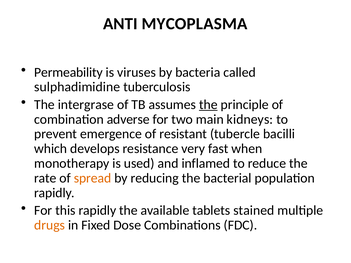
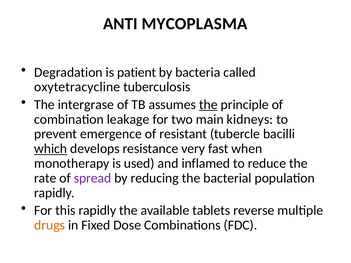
Permeability: Permeability -> Degradation
viruses: viruses -> patient
sulphadimidine: sulphadimidine -> oxytetracycline
adverse: adverse -> leakage
which underline: none -> present
spread colour: orange -> purple
stained: stained -> reverse
